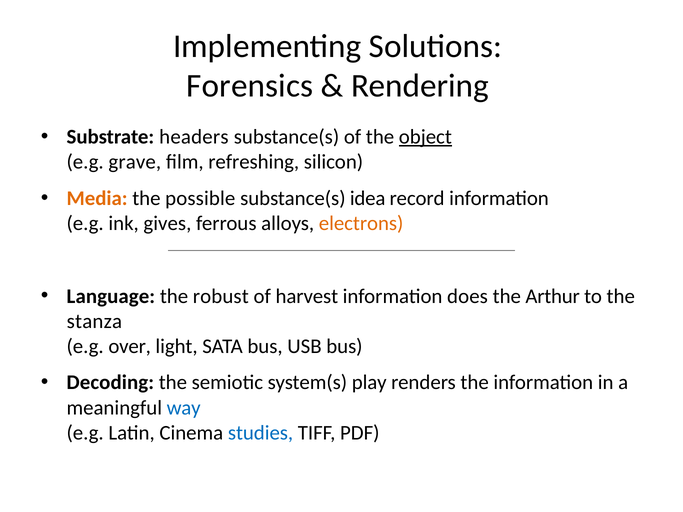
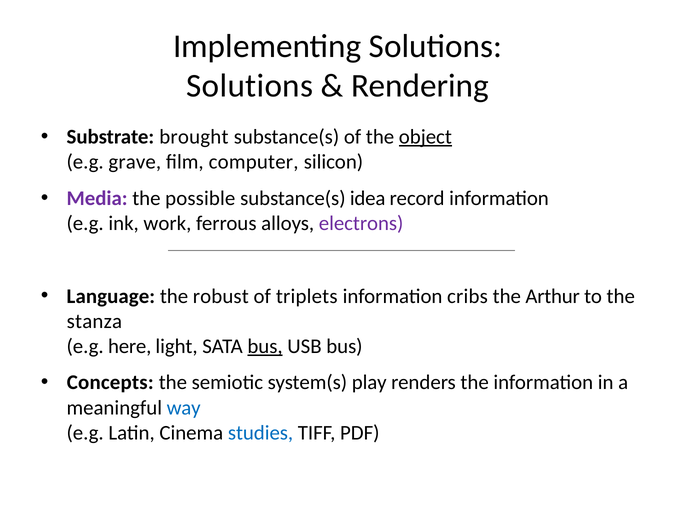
Forensics at (250, 86): Forensics -> Solutions
headers: headers -> brought
refreshing: refreshing -> computer
Media colour: orange -> purple
gives: gives -> work
electrons colour: orange -> purple
harvest: harvest -> triplets
does: does -> cribs
over: over -> here
bus at (265, 346) underline: none -> present
Decoding: Decoding -> Concepts
